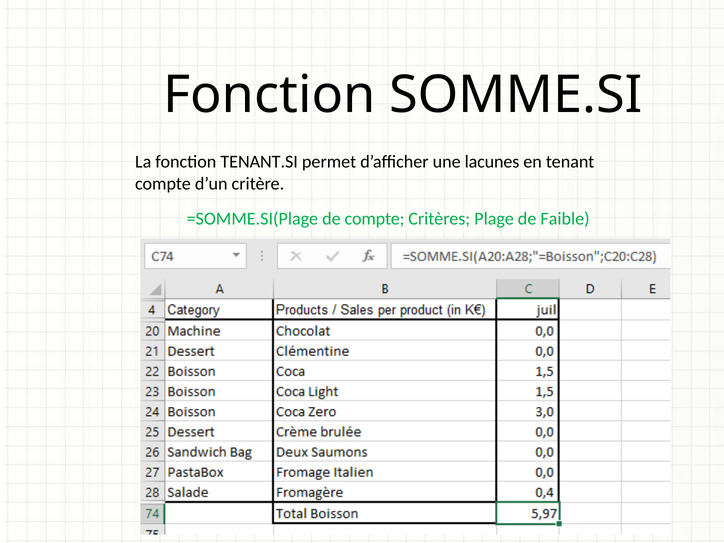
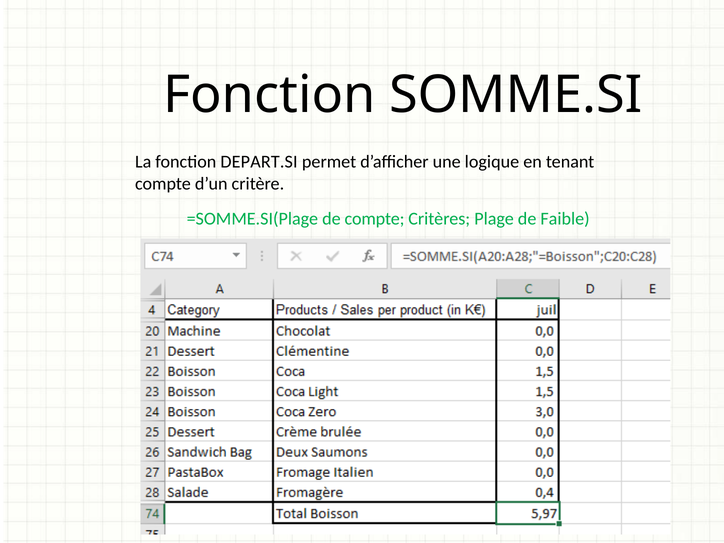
TENANT.SI: TENANT.SI -> DEPART.SI
lacunes: lacunes -> logique
